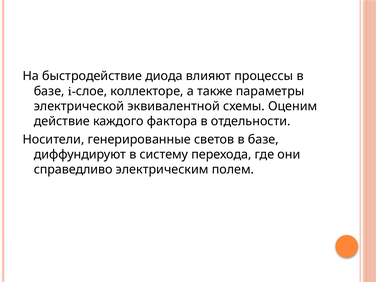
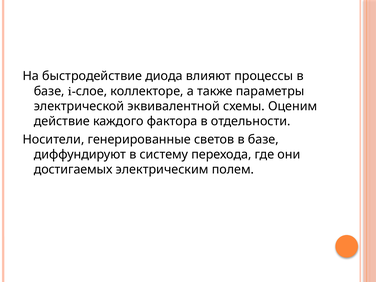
справедливо: справедливо -> достигаемых
